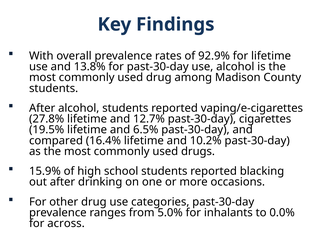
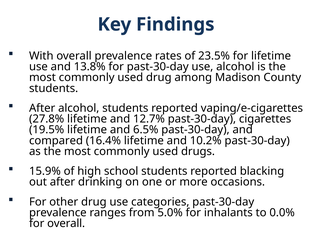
92.9%: 92.9% -> 23.5%
for across: across -> overall
